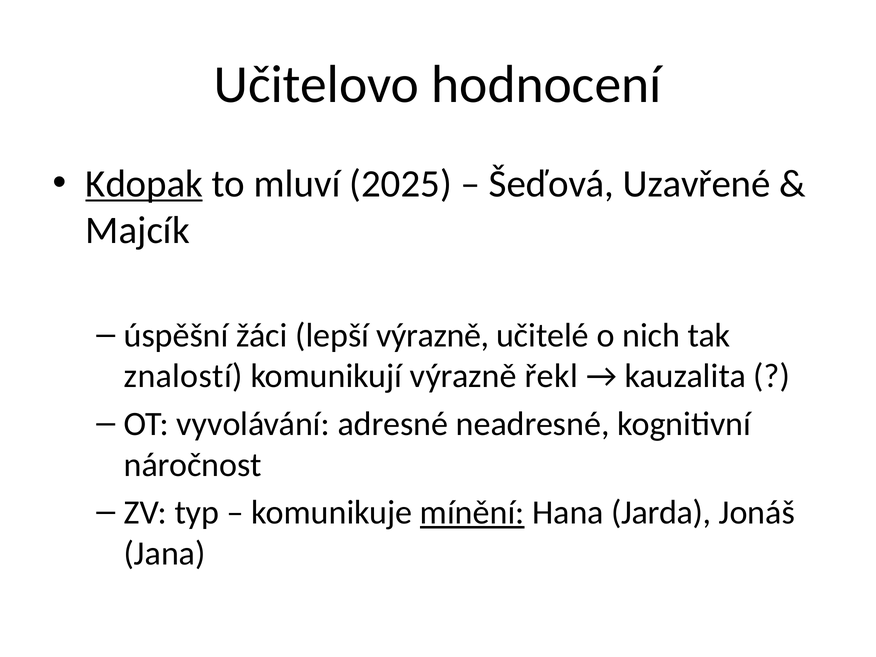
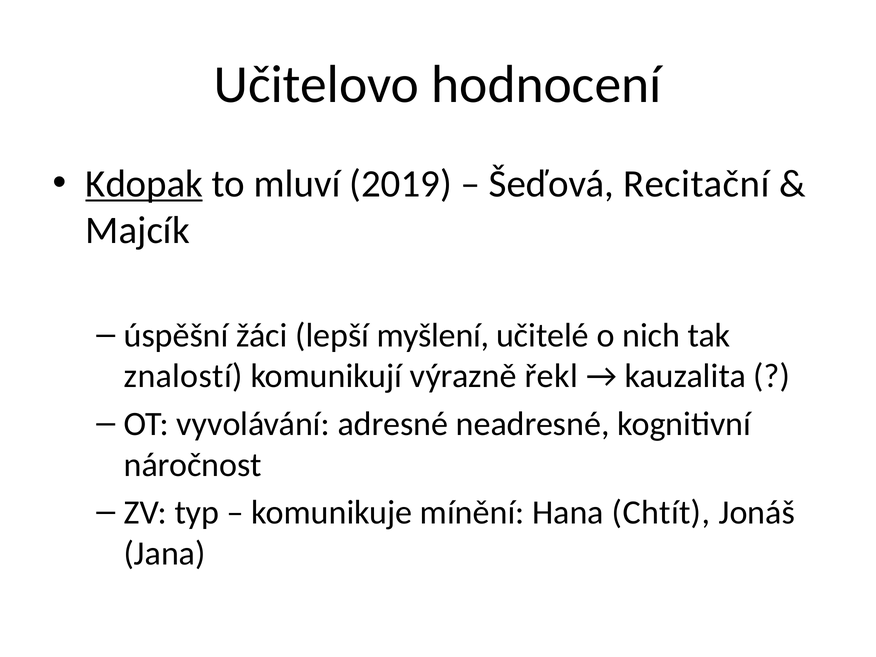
2025: 2025 -> 2019
Uzavřené: Uzavřené -> Recitační
lepší výrazně: výrazně -> myšlení
mínění underline: present -> none
Jarda: Jarda -> Chtít
